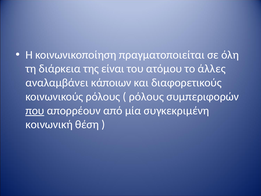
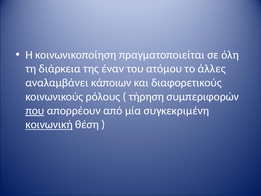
είναι: είναι -> έναν
ρόλους at (146, 97): ρόλους -> τήρηση
κοινωνική underline: none -> present
